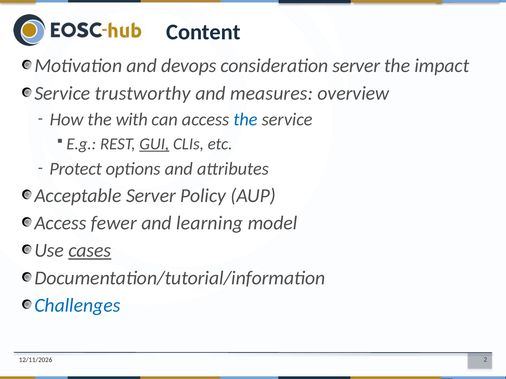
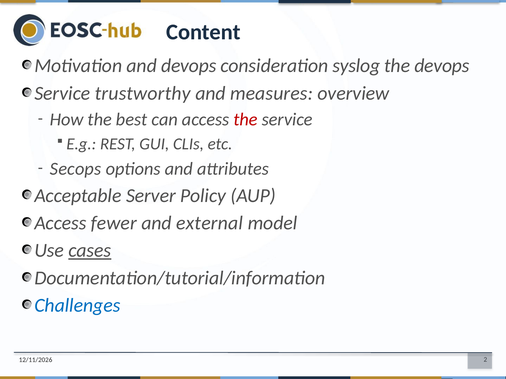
consideration server: server -> syslog
the impact: impact -> devops
with: with -> best
the at (246, 120) colour: blue -> red
GUI underline: present -> none
Protect: Protect -> Secops
learning: learning -> external
